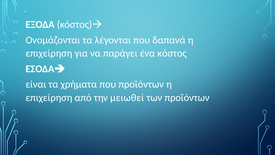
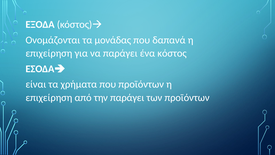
λέγονται: λέγονται -> μονάδας
την μειωθεί: μειωθεί -> παράγει
